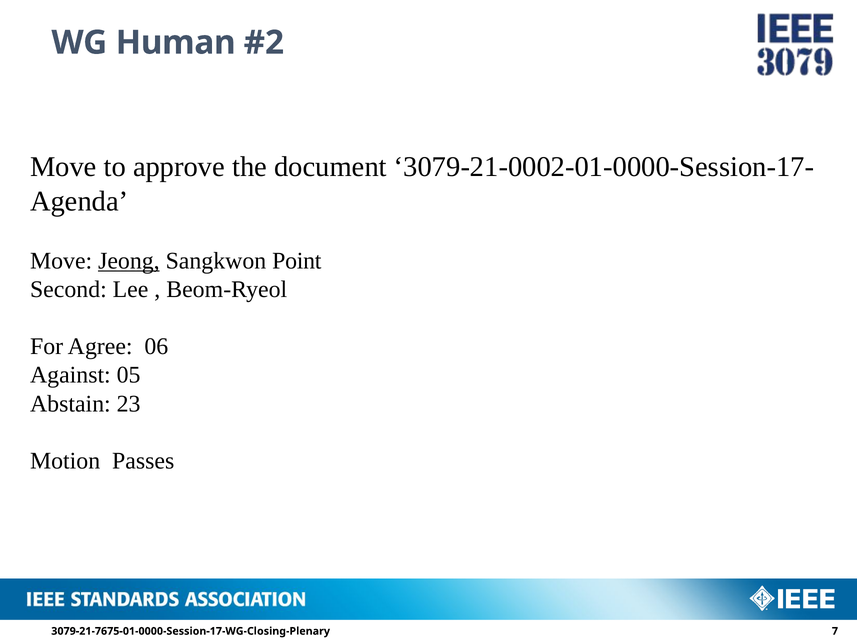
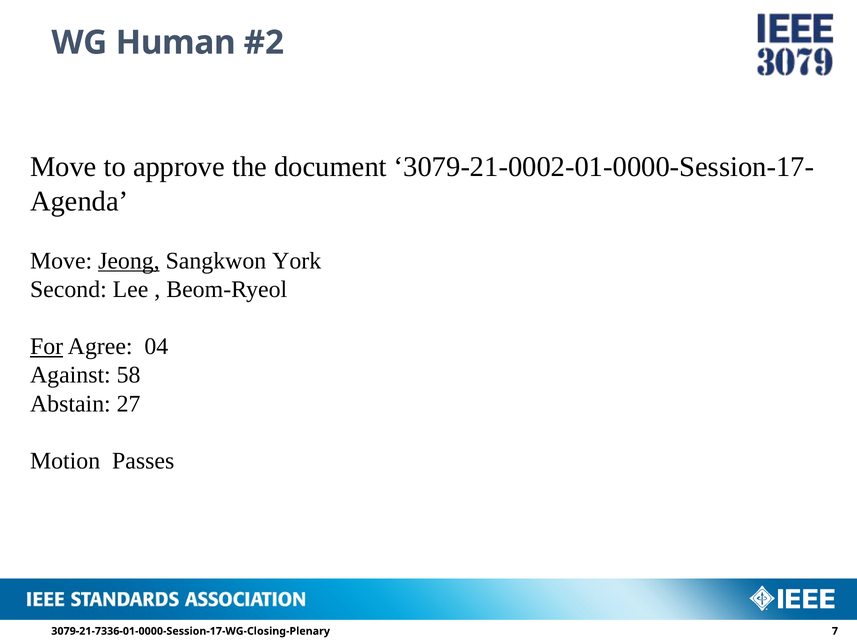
Point: Point -> York
For underline: none -> present
06: 06 -> 04
05: 05 -> 58
23: 23 -> 27
3079-21-7675-01-0000-Session-17-WG-Closing-Plenary: 3079-21-7675-01-0000-Session-17-WG-Closing-Plenary -> 3079-21-7336-01-0000-Session-17-WG-Closing-Plenary
